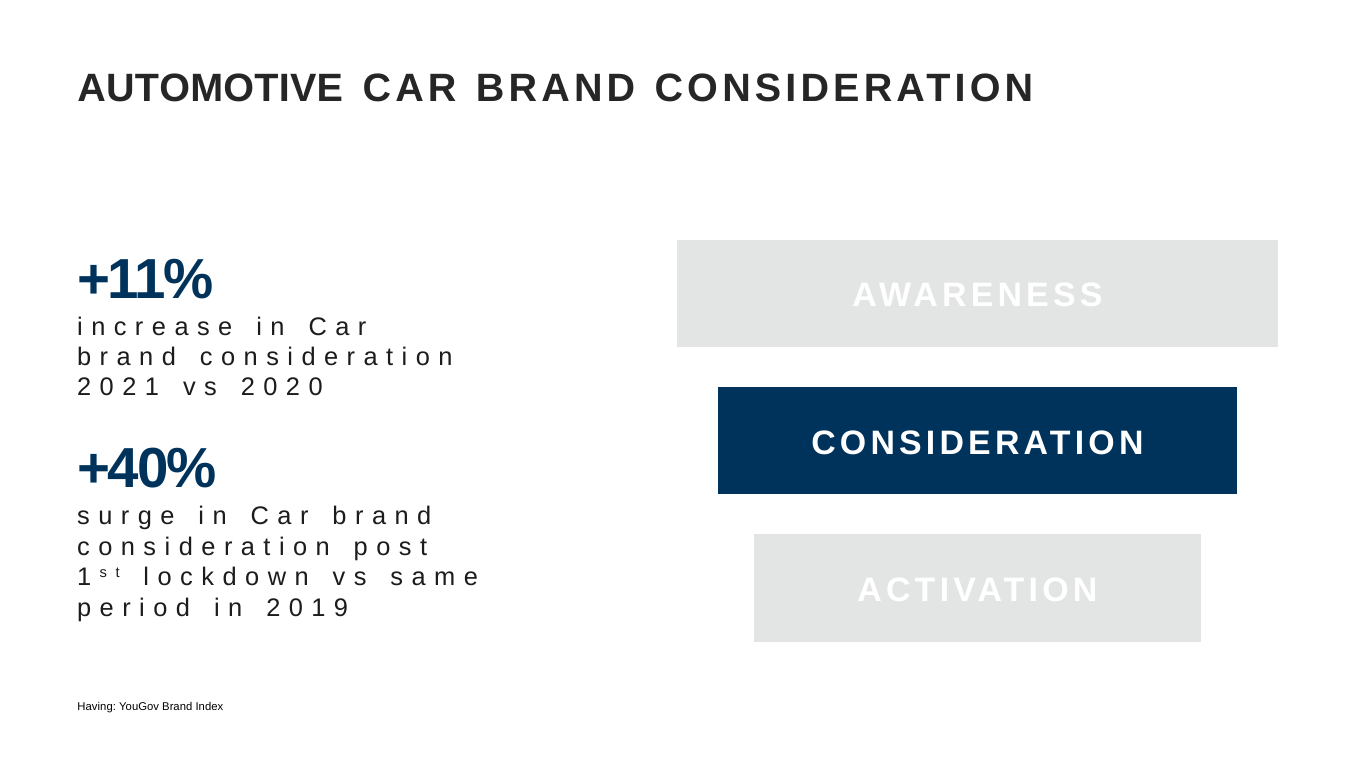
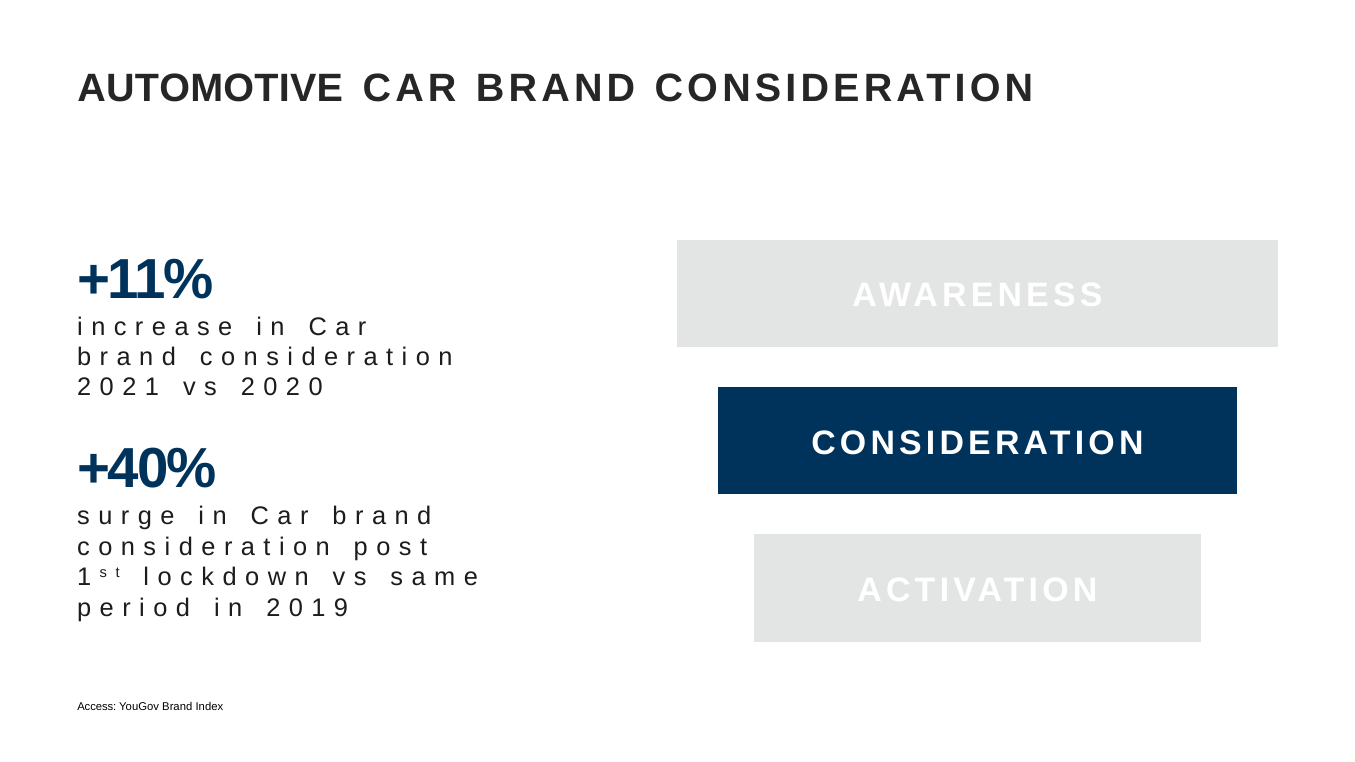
Having: Having -> Access
